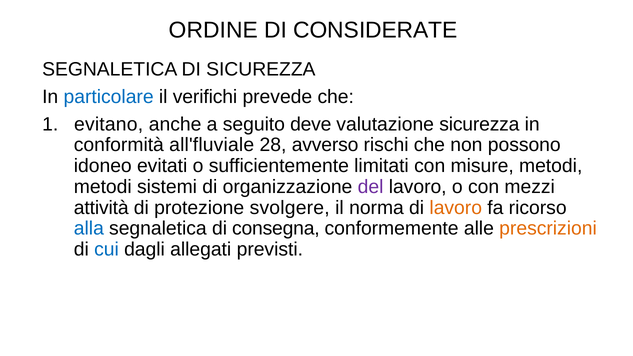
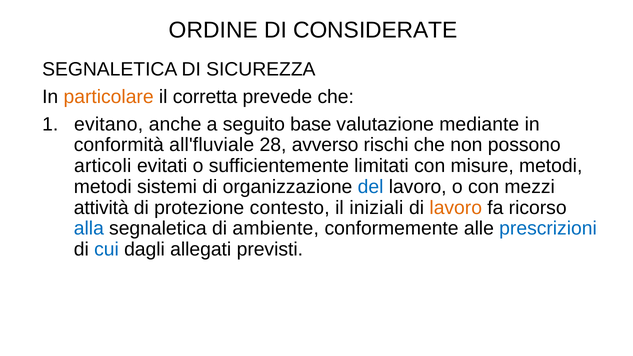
particolare colour: blue -> orange
verifichi: verifichi -> corretta
deve: deve -> base
valutazione sicurezza: sicurezza -> mediante
idoneo: idoneo -> articoli
del colour: purple -> blue
svolgere: svolgere -> contesto
norma: norma -> iniziali
consegna: consegna -> ambiente
prescrizioni colour: orange -> blue
